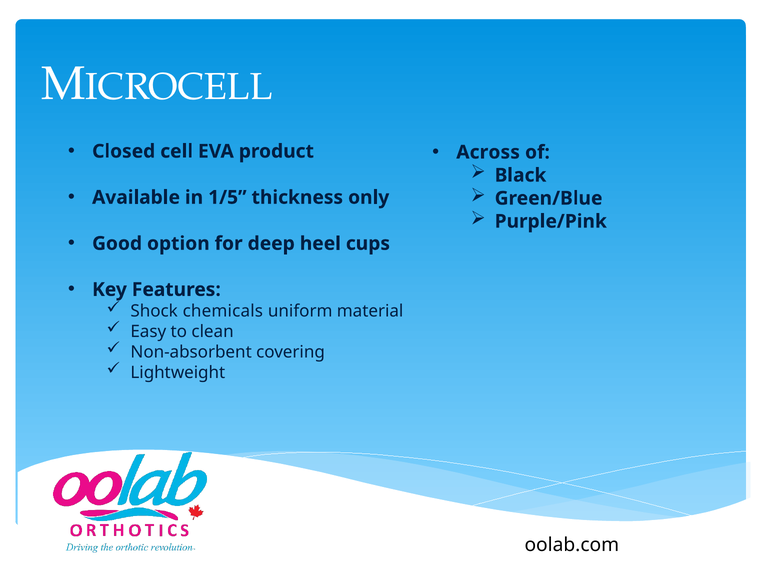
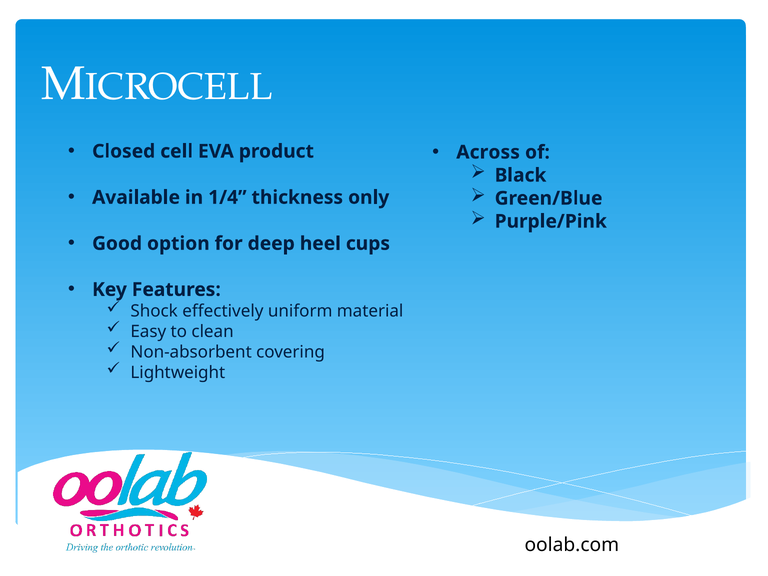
1/5: 1/5 -> 1/4
chemicals: chemicals -> effectively
